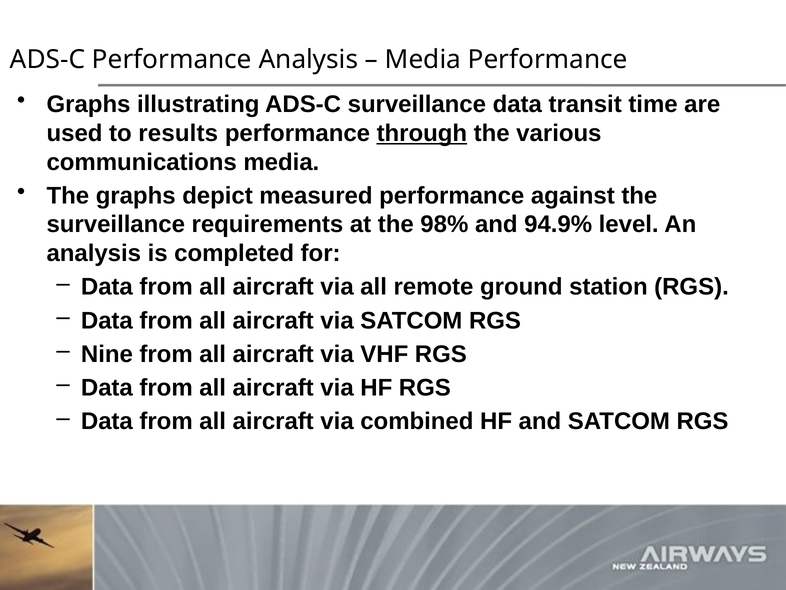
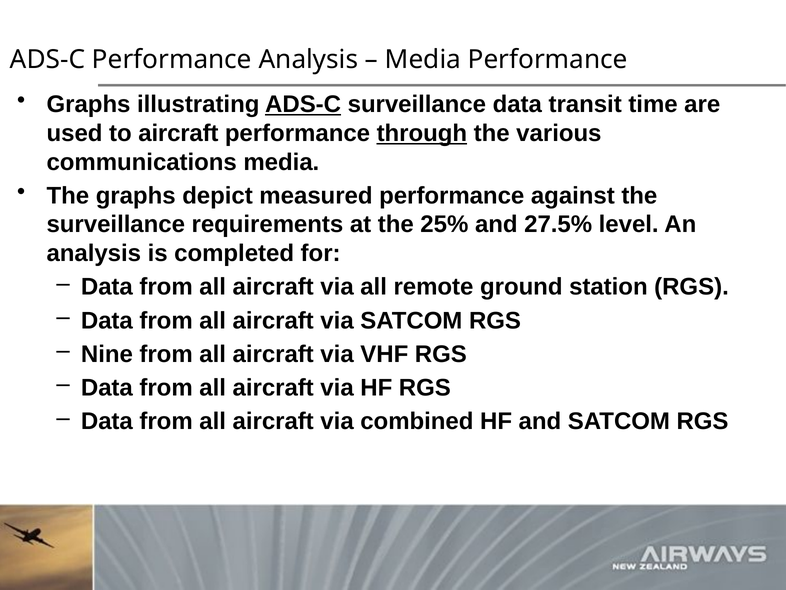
ADS-C at (303, 104) underline: none -> present
to results: results -> aircraft
98%: 98% -> 25%
94.9%: 94.9% -> 27.5%
